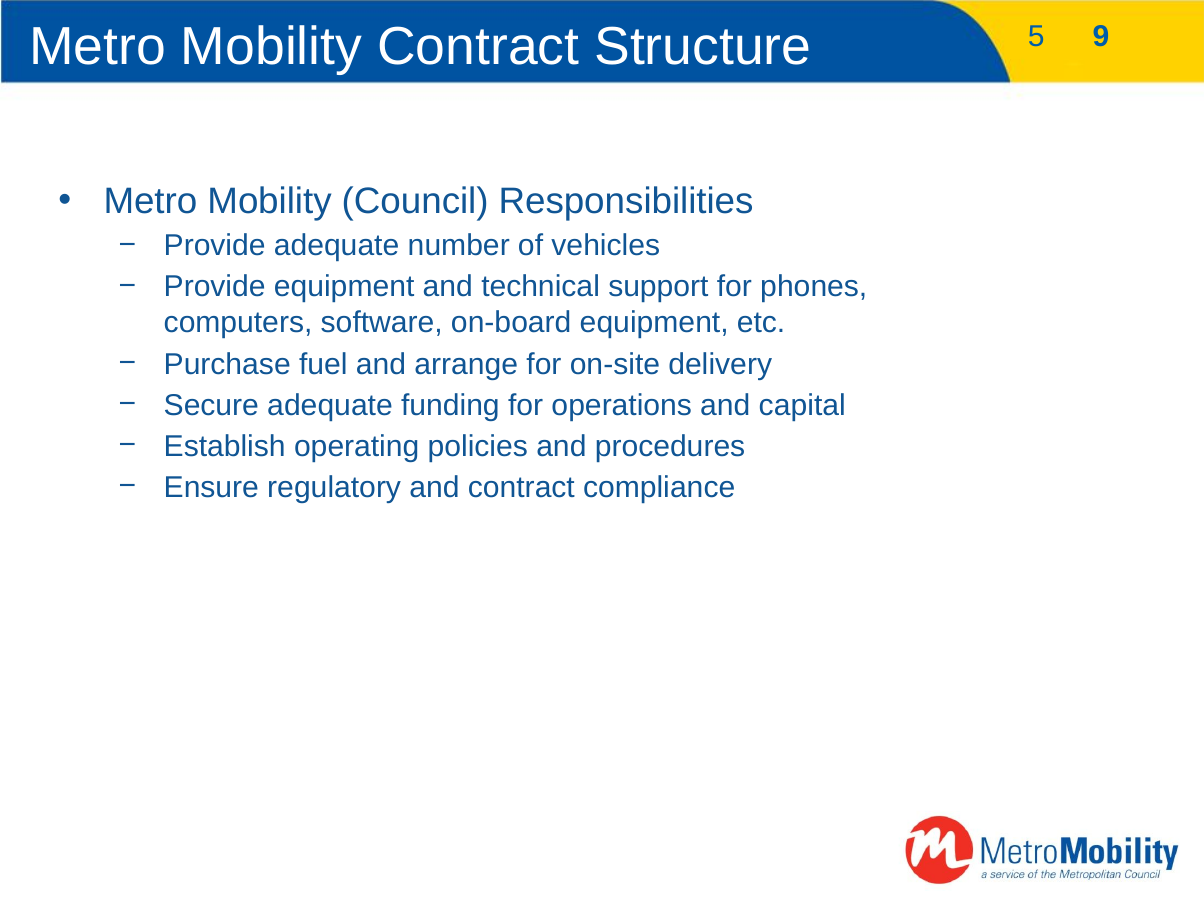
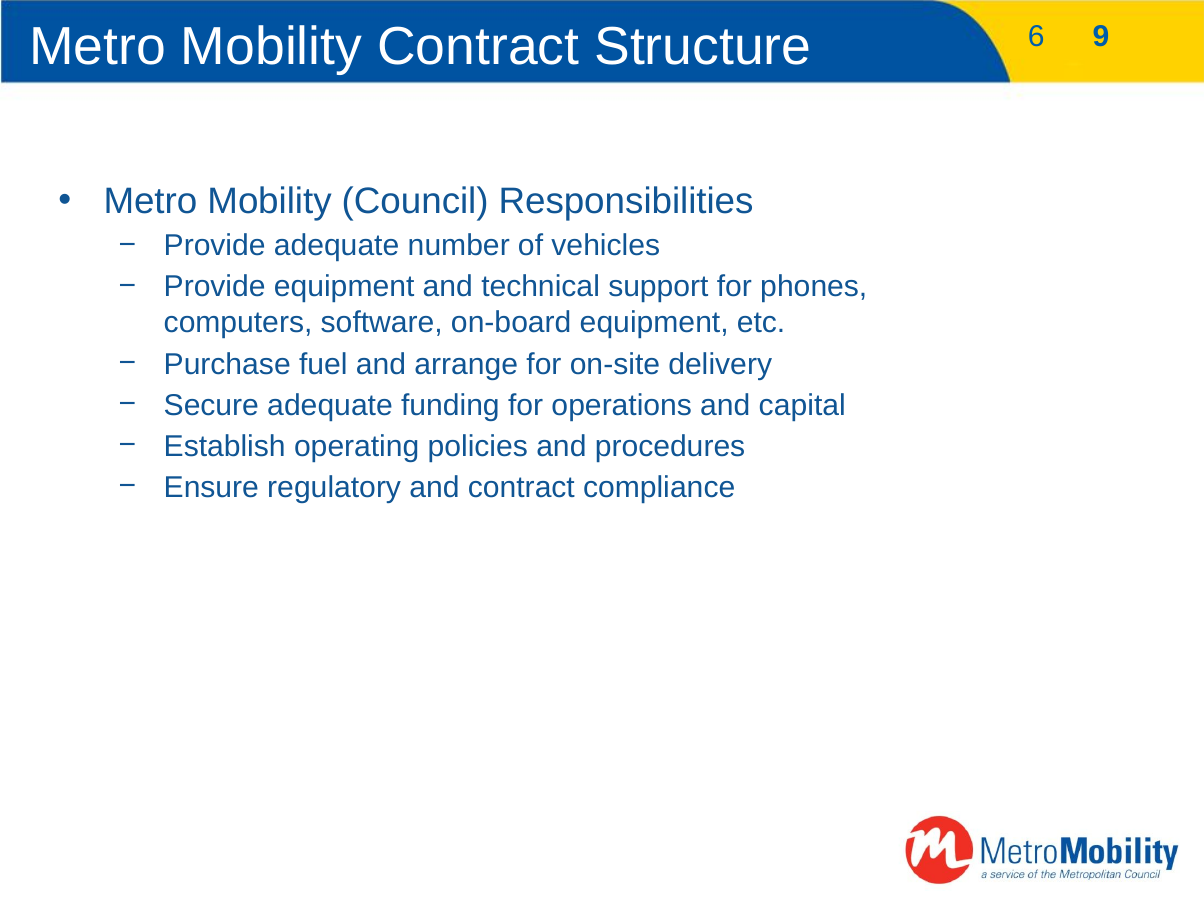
5: 5 -> 6
